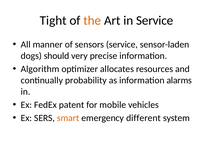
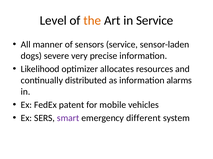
Tight: Tight -> Level
should: should -> severe
Algorithm: Algorithm -> Likelihood
probability: probability -> distributed
smart colour: orange -> purple
